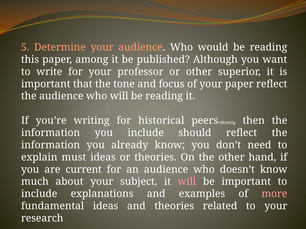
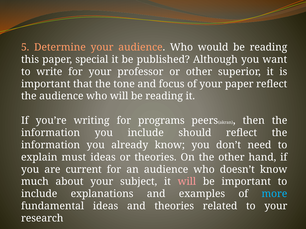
among: among -> special
historical: historical -> programs
more colour: pink -> light blue
